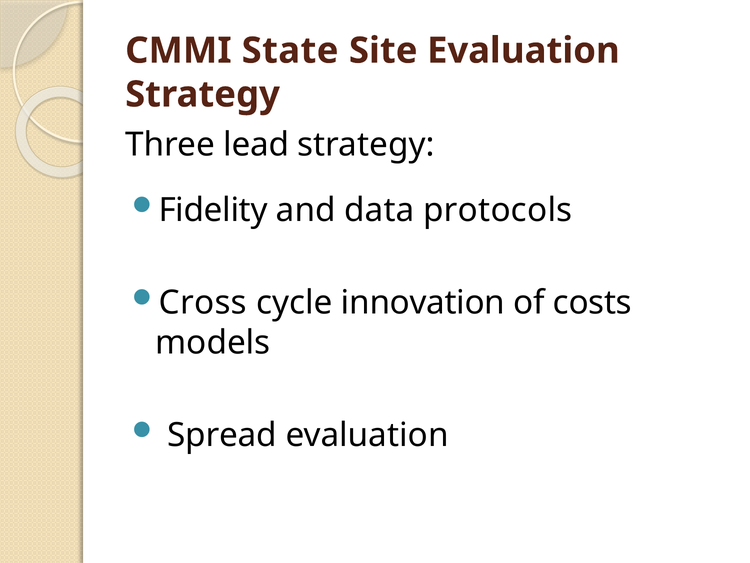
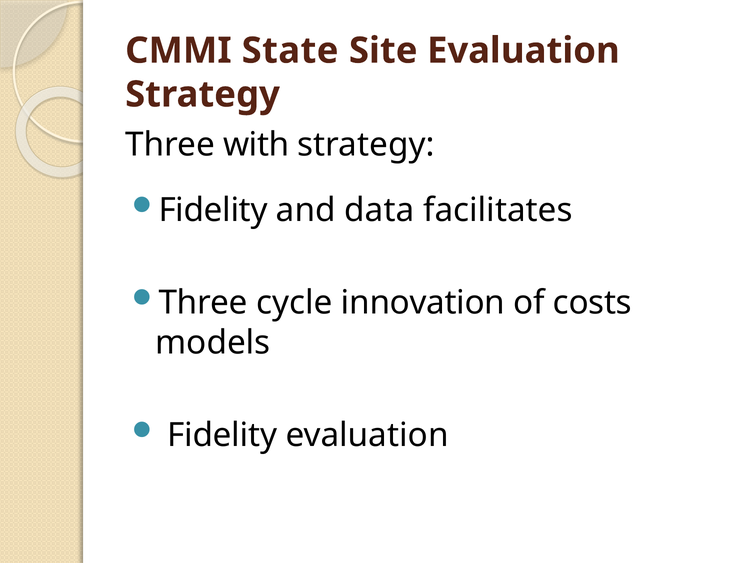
lead: lead -> with
protocols: protocols -> facilitates
Cross at (203, 302): Cross -> Three
Spread at (222, 435): Spread -> Fidelity
